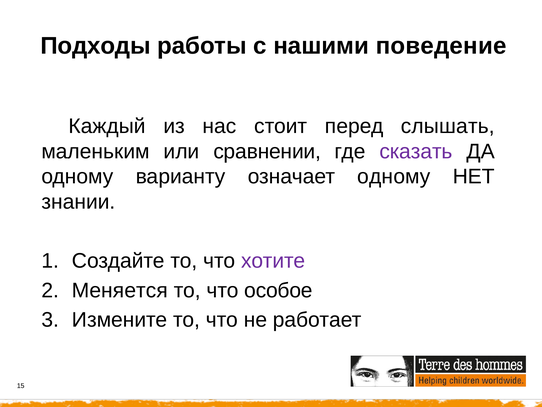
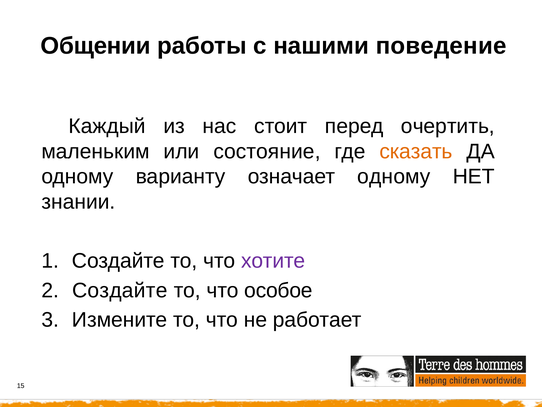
Подходы: Подходы -> Общении
слышать: слышать -> очертить
сравнении: сравнении -> состояние
сказать colour: purple -> orange
Меняется at (120, 290): Меняется -> Создайте
